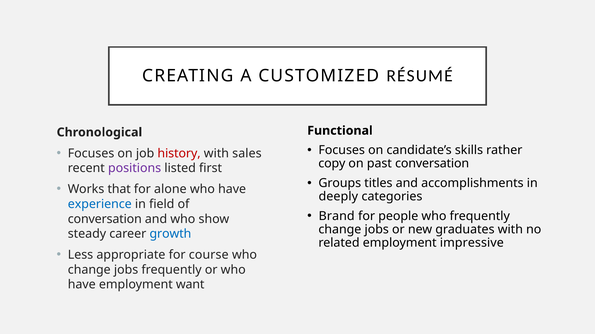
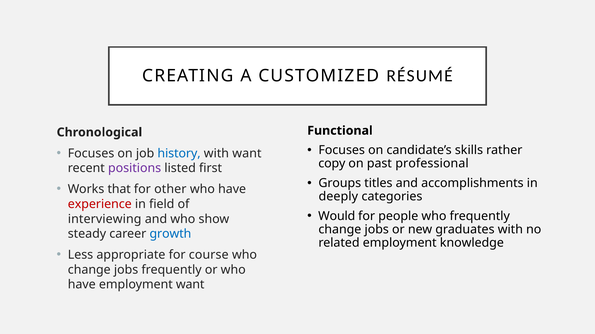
history colour: red -> blue
with sales: sales -> want
past conversation: conversation -> professional
alone: alone -> other
experience colour: blue -> red
Brand: Brand -> Would
conversation at (105, 219): conversation -> interviewing
impressive: impressive -> knowledge
